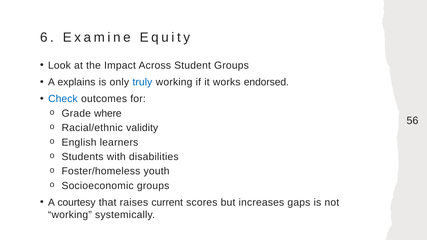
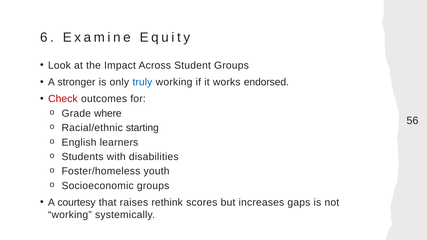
explains: explains -> stronger
Check colour: blue -> red
validity: validity -> starting
current: current -> rethink
